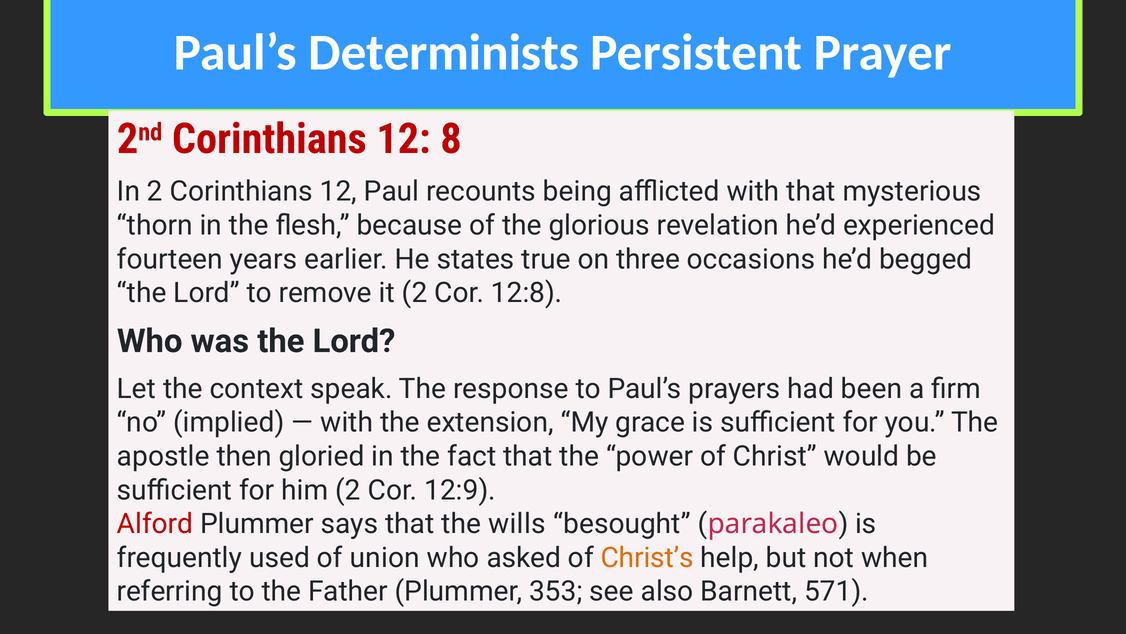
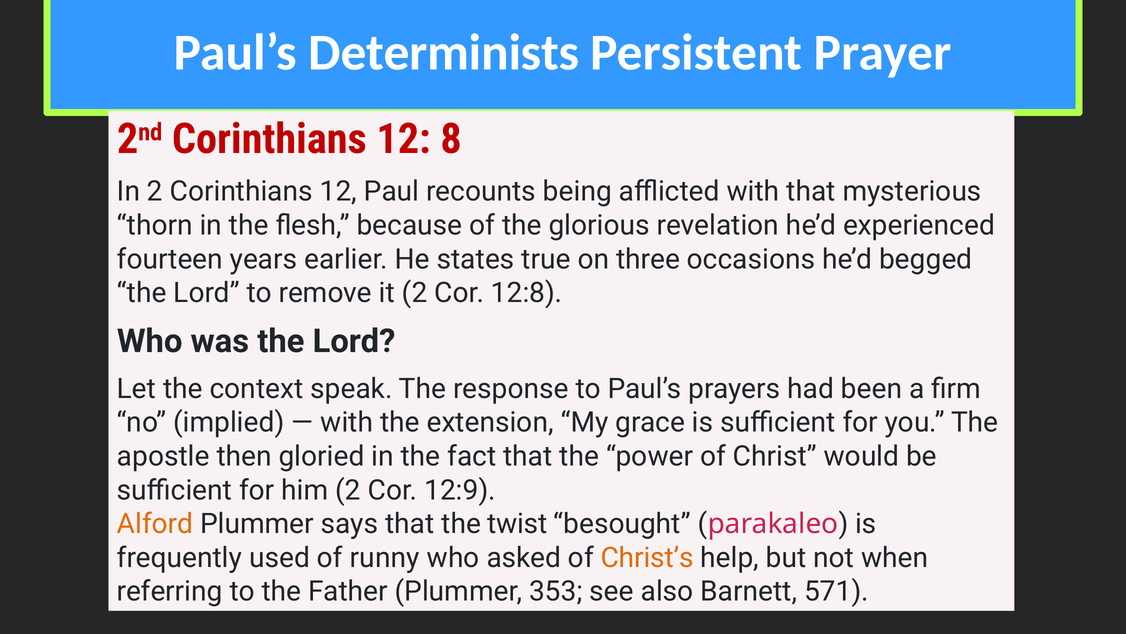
Alford colour: red -> orange
wills: wills -> twist
union: union -> runny
